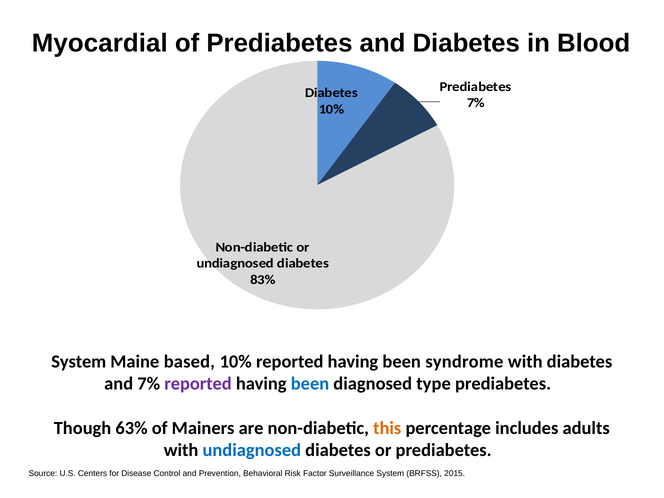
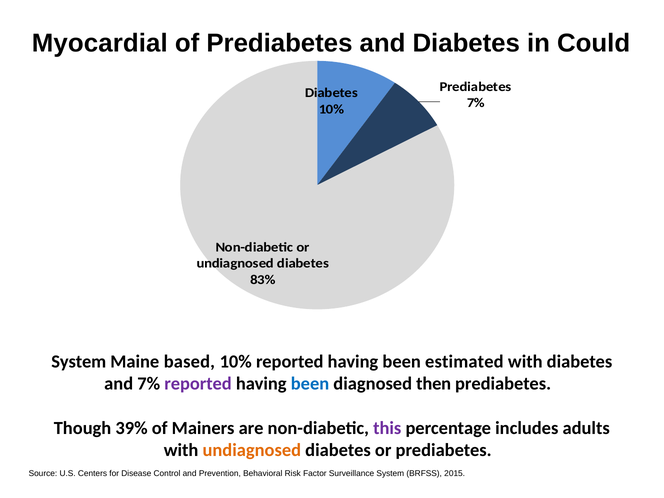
Blood: Blood -> Could
syndrome: syndrome -> estimated
type: type -> then
63%: 63% -> 39%
this colour: orange -> purple
undiagnosed at (252, 450) colour: blue -> orange
